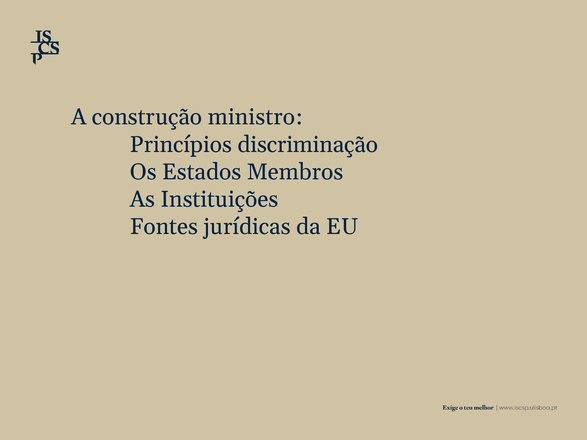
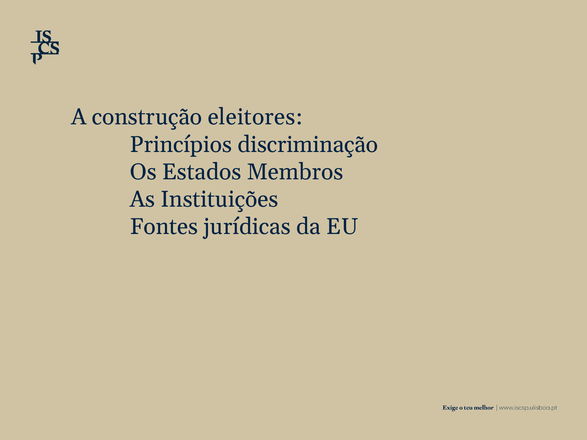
ministro: ministro -> eleitores
